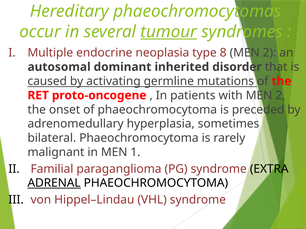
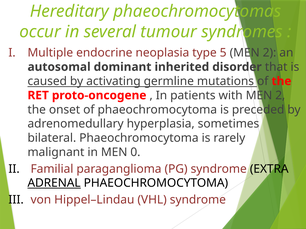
tumour underline: present -> none
8: 8 -> 5
1: 1 -> 0
